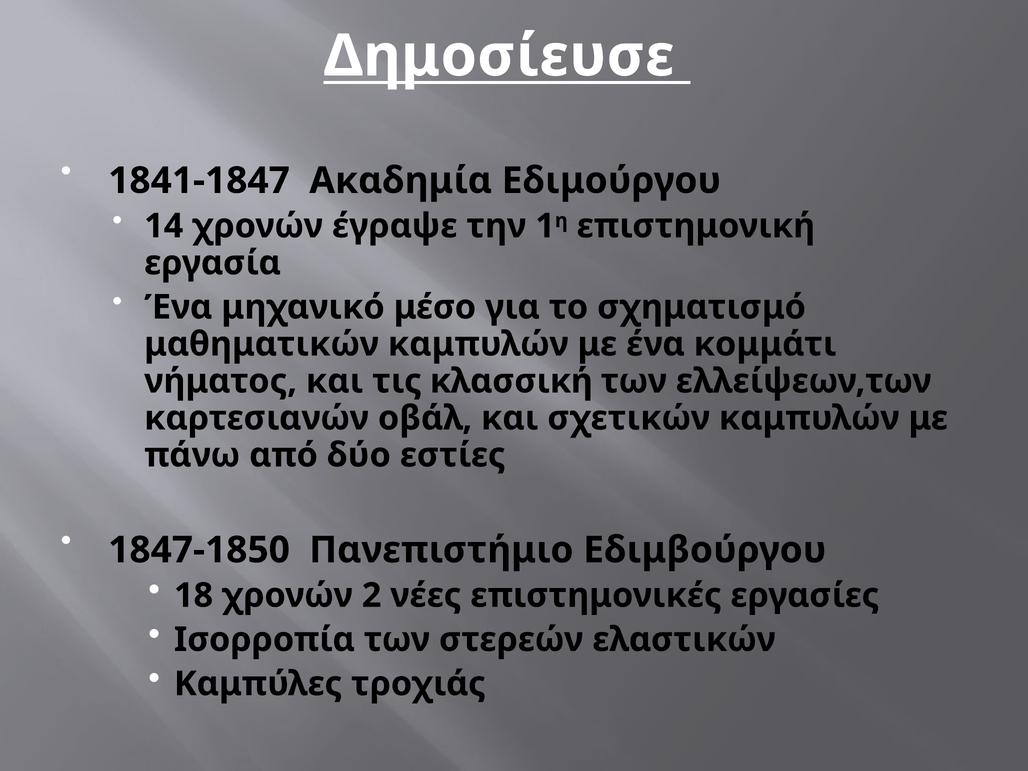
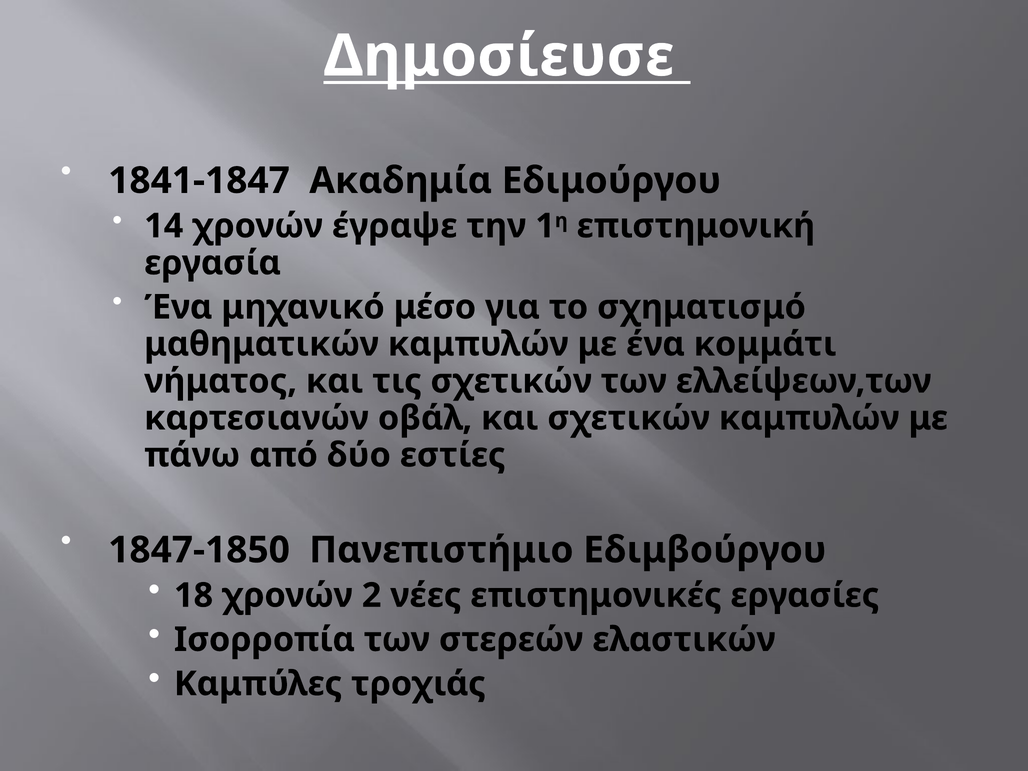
τις κλασσική: κλασσική -> σχετικών
